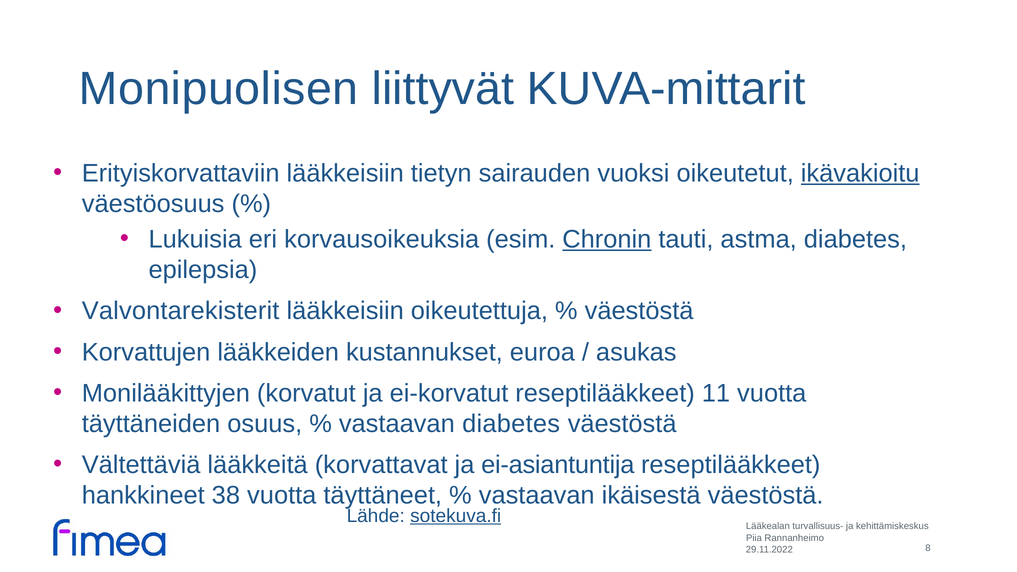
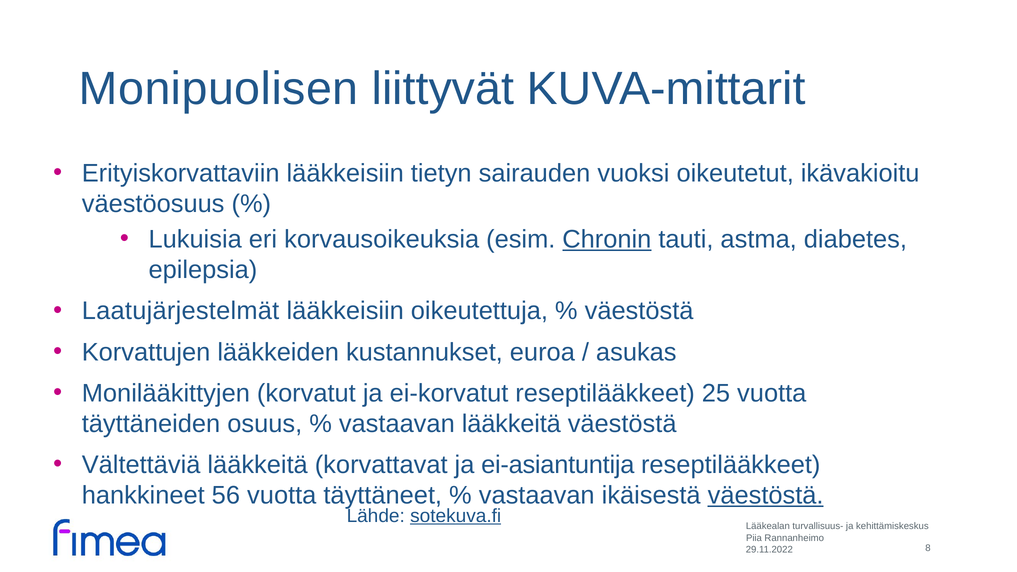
ikävakioitu underline: present -> none
Valvontarekisterit: Valvontarekisterit -> Laatujärjestelmät
11: 11 -> 25
vastaavan diabetes: diabetes -> lääkkeitä
38: 38 -> 56
väestöstä at (766, 495) underline: none -> present
